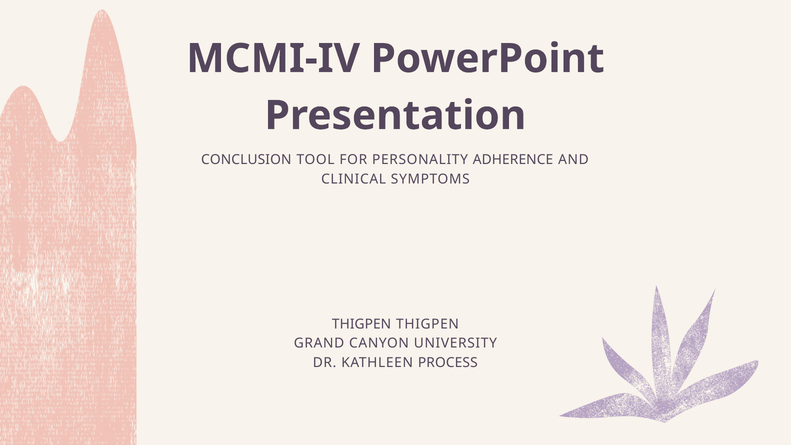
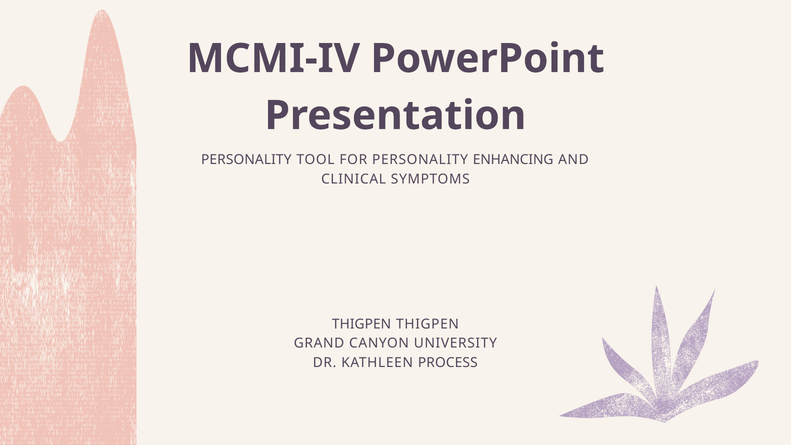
CONCLUSION at (246, 160): CONCLUSION -> PERSONALITY
ADHERENCE: ADHERENCE -> ENHANCING
